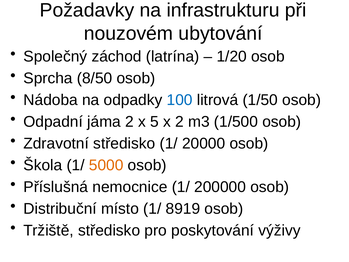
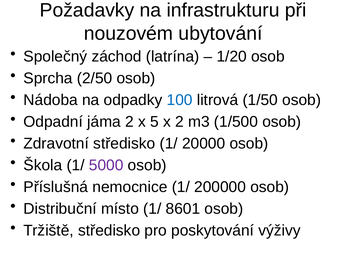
8/50: 8/50 -> 2/50
5000 colour: orange -> purple
8919: 8919 -> 8601
